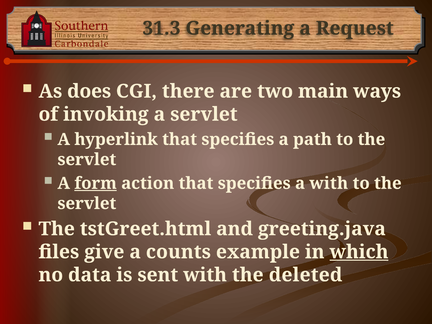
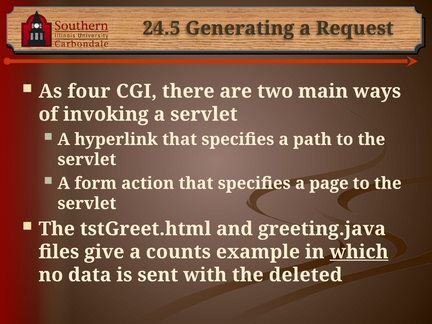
31.3: 31.3 -> 24.5
does: does -> four
form underline: present -> none
a with: with -> page
